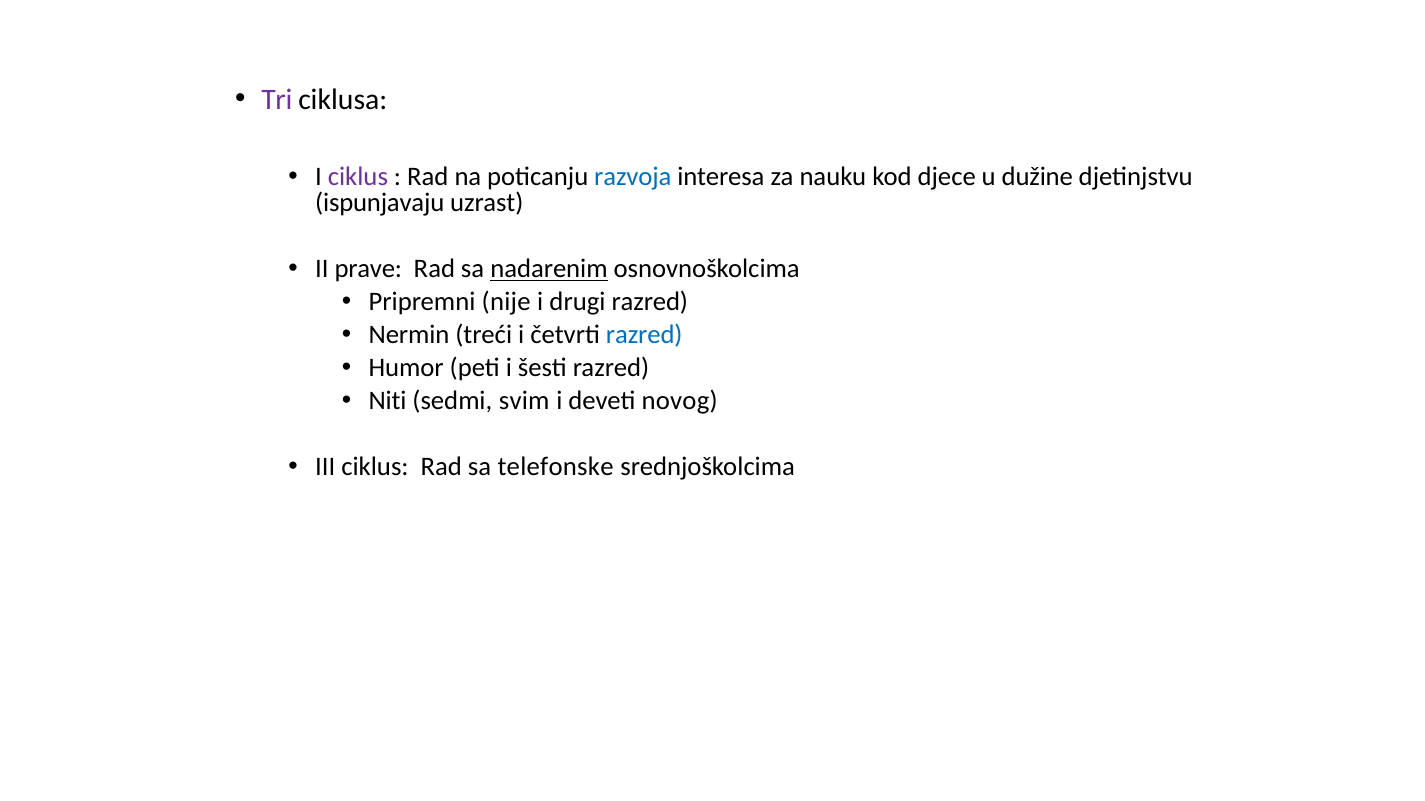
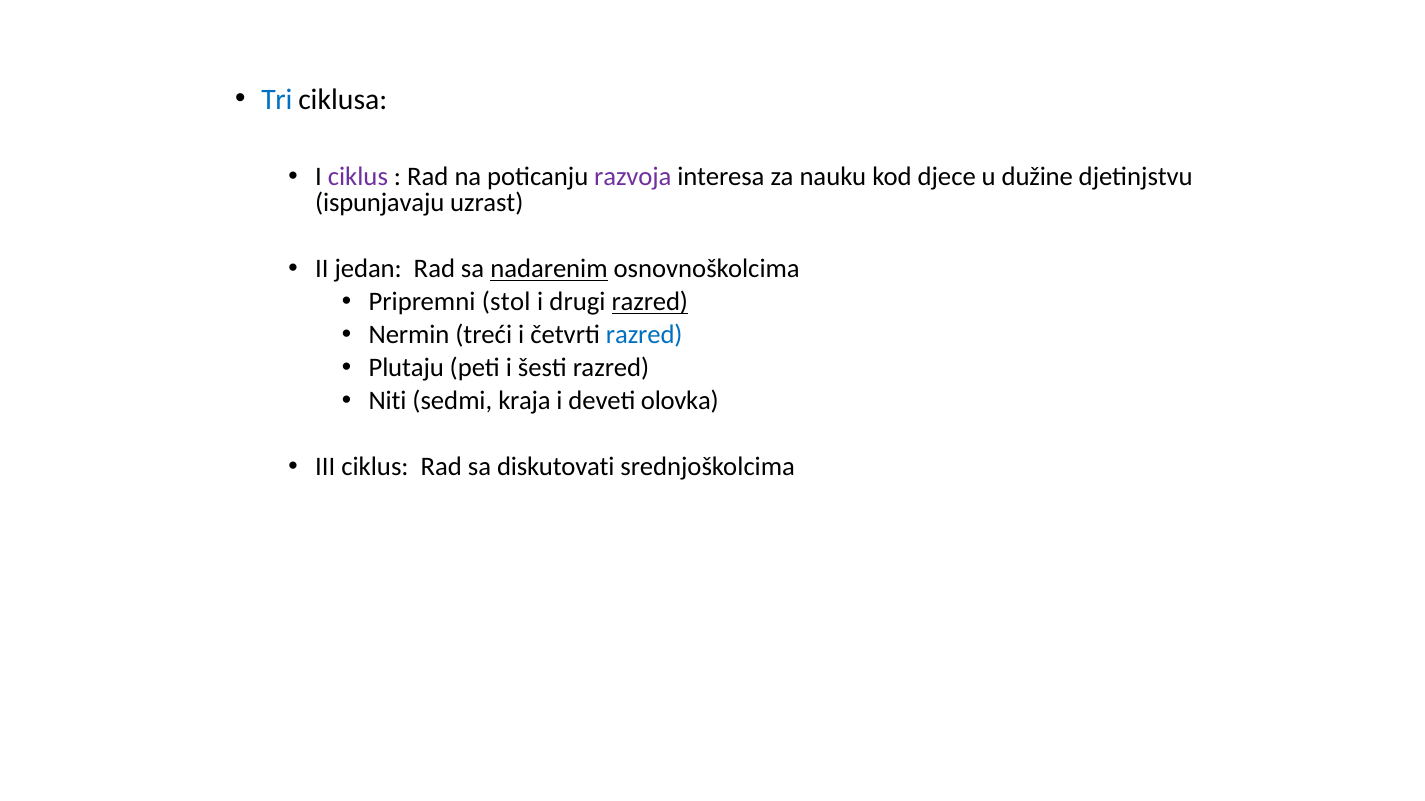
Tri colour: purple -> blue
razvoja colour: blue -> purple
prave: prave -> jedan
nije: nije -> stol
razred at (650, 302) underline: none -> present
Humor: Humor -> Plutaju
svim: svim -> kraja
novog: novog -> olovka
telefonske: telefonske -> diskutovati
